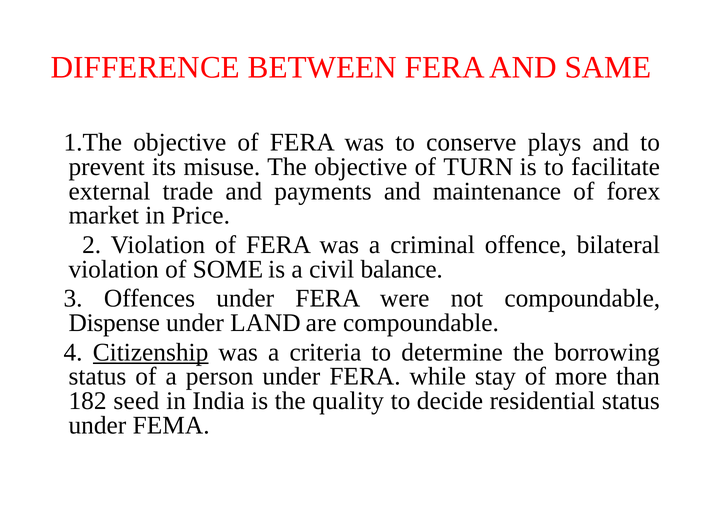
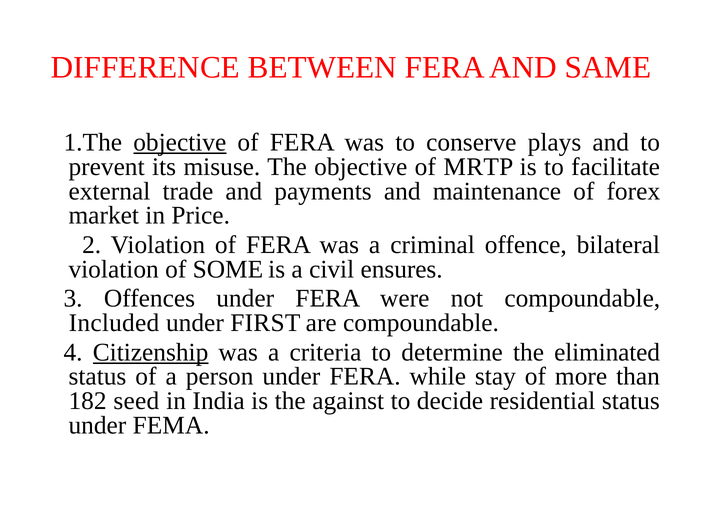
objective at (180, 143) underline: none -> present
TURN: TURN -> MRTP
balance: balance -> ensures
Dispense: Dispense -> Included
LAND: LAND -> FIRST
borrowing: borrowing -> eliminated
quality: quality -> against
